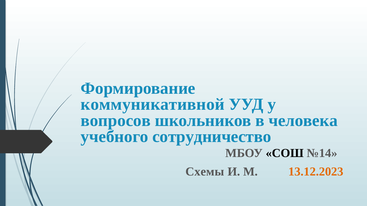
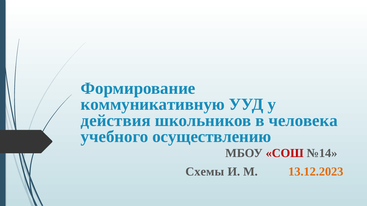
коммуникативной: коммуникативной -> коммуникативную
вопросов: вопросов -> действия
сотрудничество: сотрудничество -> осуществлению
СОШ colour: black -> red
